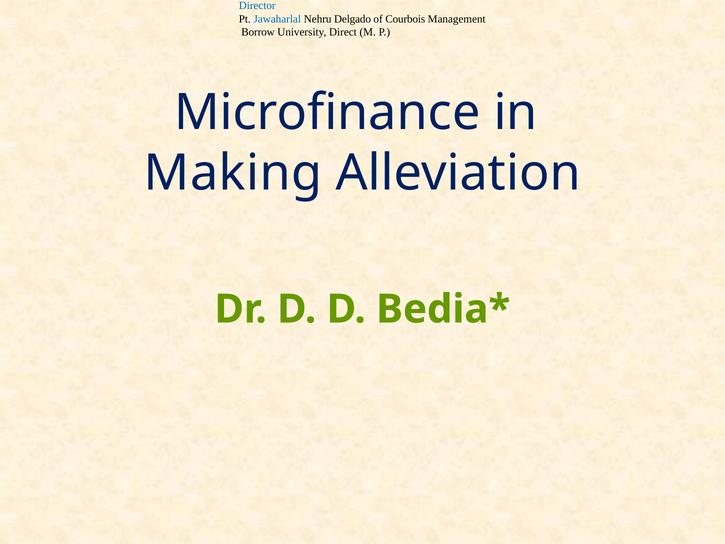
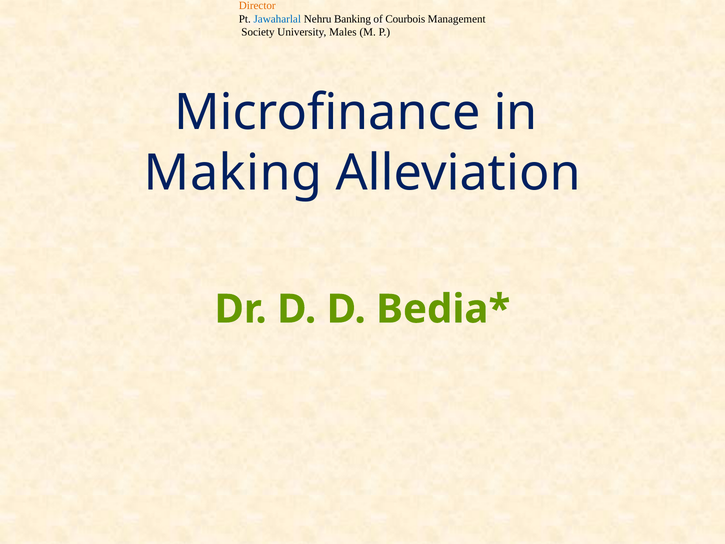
Director colour: blue -> orange
Delgado: Delgado -> Banking
Borrow: Borrow -> Society
Direct: Direct -> Males
